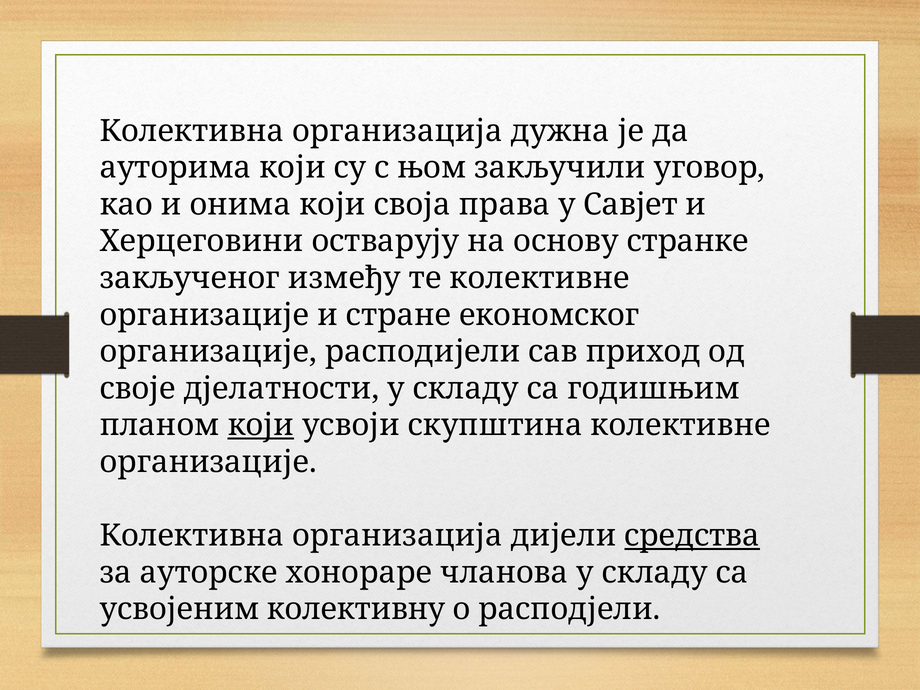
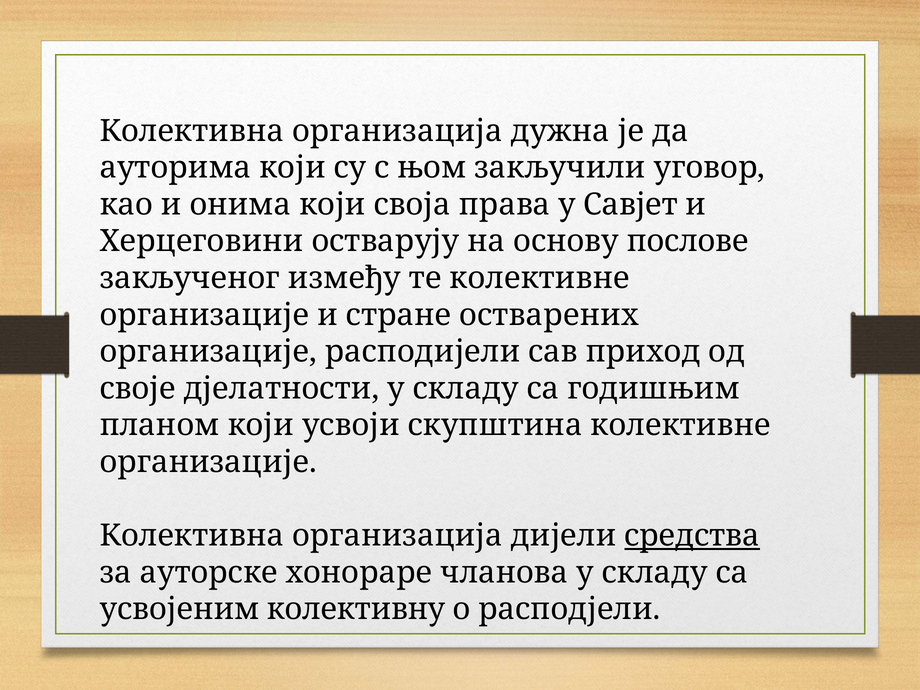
странке: странке -> послове
економског: економског -> остварених
који at (261, 425) underline: present -> none
